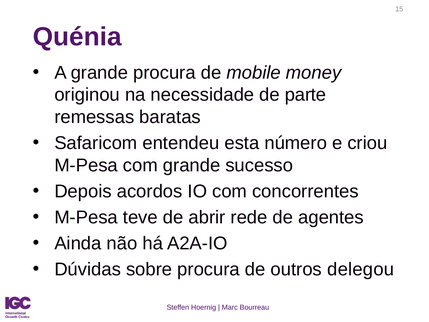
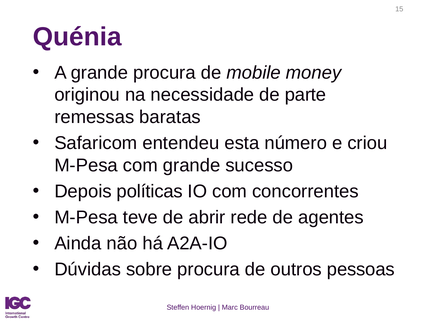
acordos: acordos -> políticas
delegou: delegou -> pessoas
